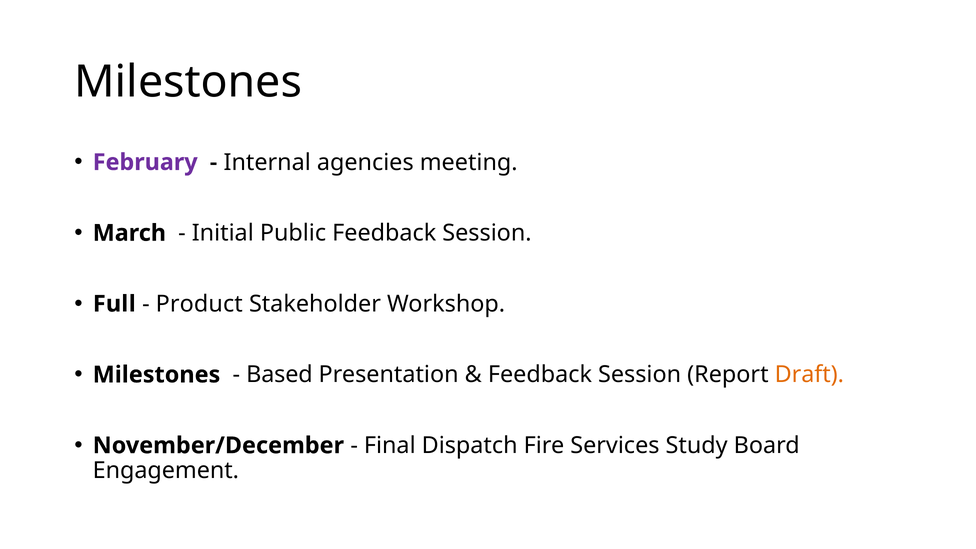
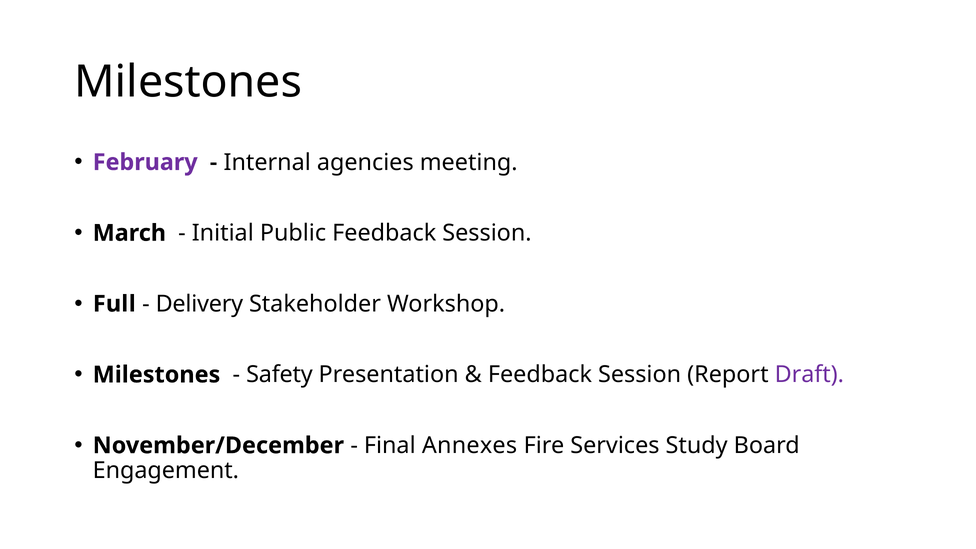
Product: Product -> Delivery
Based: Based -> Safety
Draft colour: orange -> purple
Dispatch: Dispatch -> Annexes
